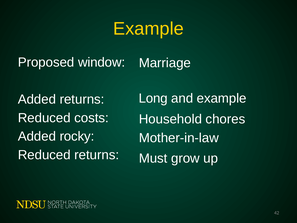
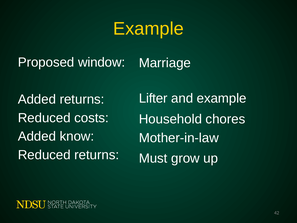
Long: Long -> Lifter
rocky: rocky -> know
